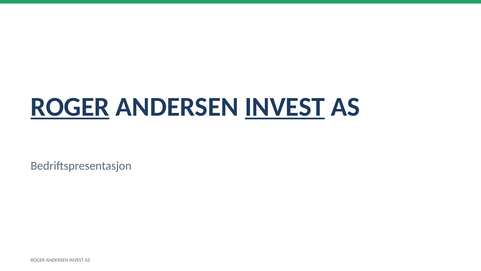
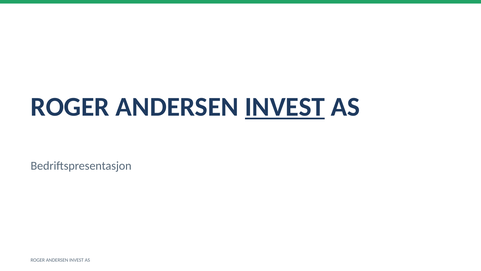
ROGER at (70, 107) underline: present -> none
